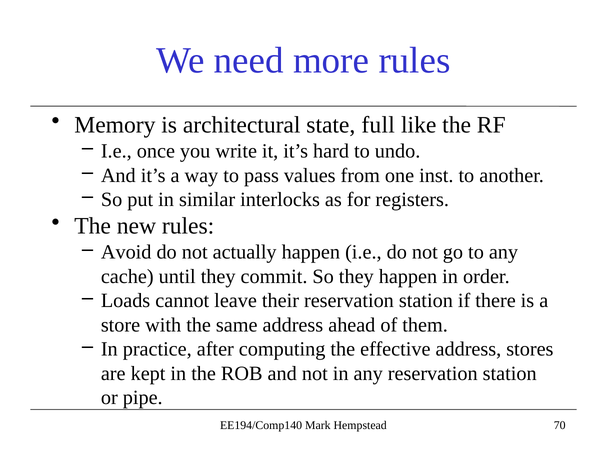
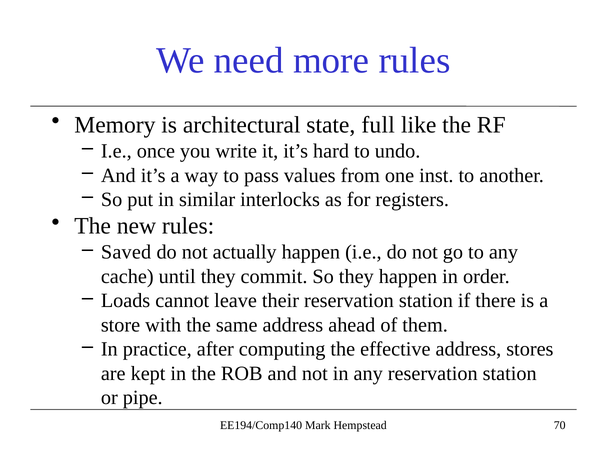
Avoid: Avoid -> Saved
